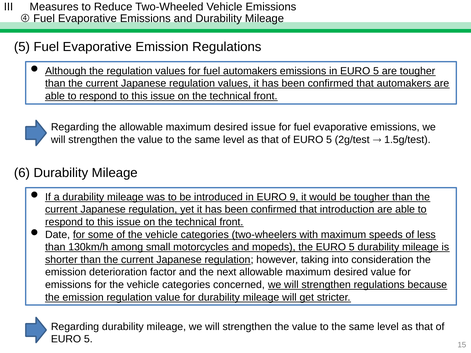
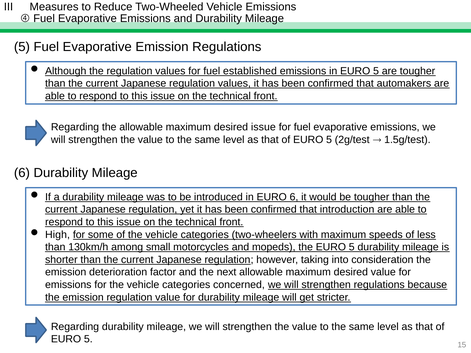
fuel automakers: automakers -> established
EURO 9: 9 -> 6
Date: Date -> High
